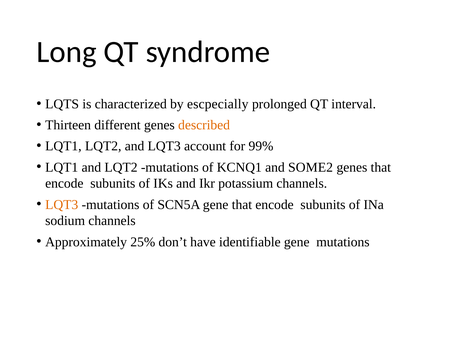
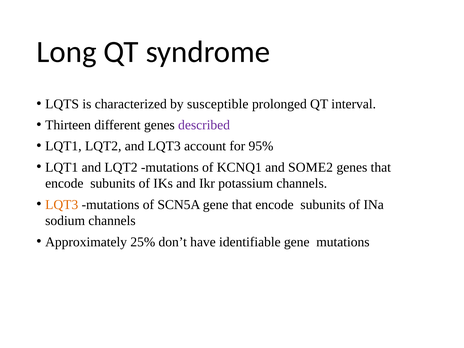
escpecially: escpecially -> susceptible
described colour: orange -> purple
99%: 99% -> 95%
